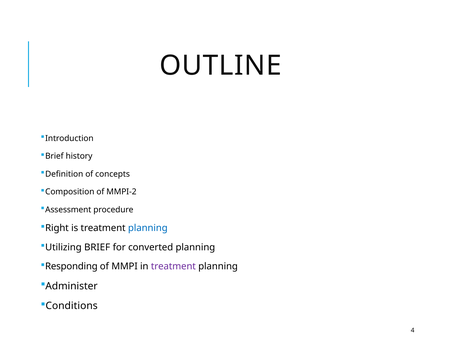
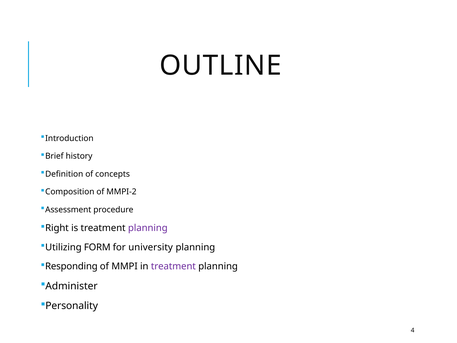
planning at (148, 228) colour: blue -> purple
Utilizing BRIEF: BRIEF -> FORM
converted: converted -> university
Conditions: Conditions -> Personality
